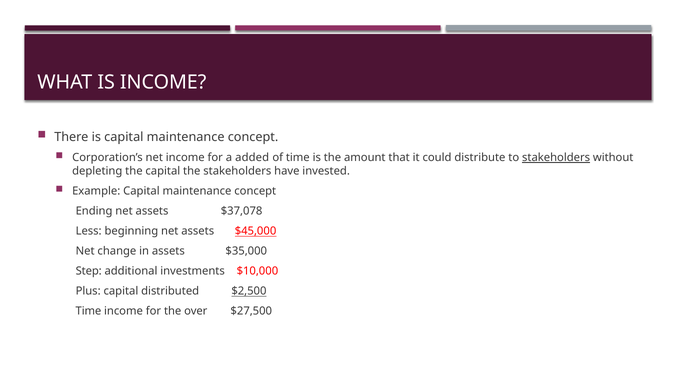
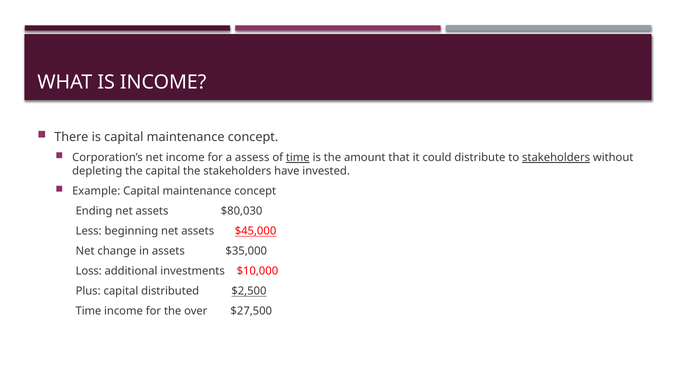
added: added -> assess
time at (298, 158) underline: none -> present
$37,078: $37,078 -> $80,030
Step: Step -> Loss
